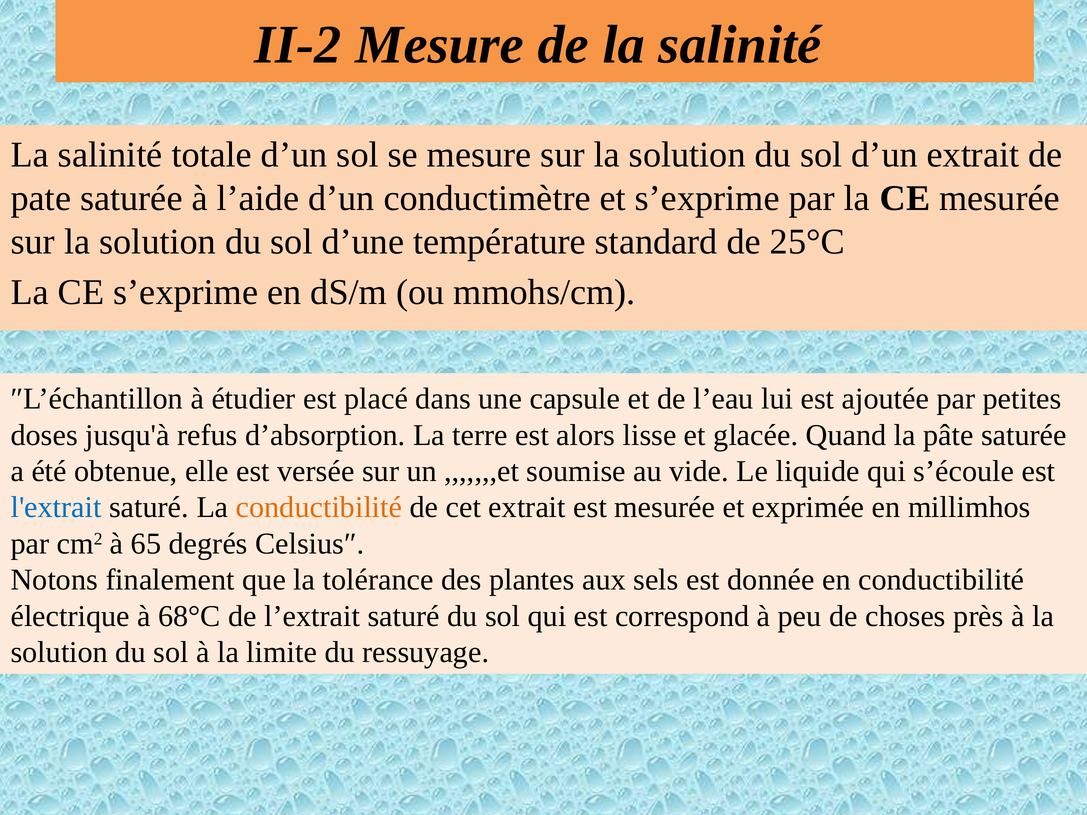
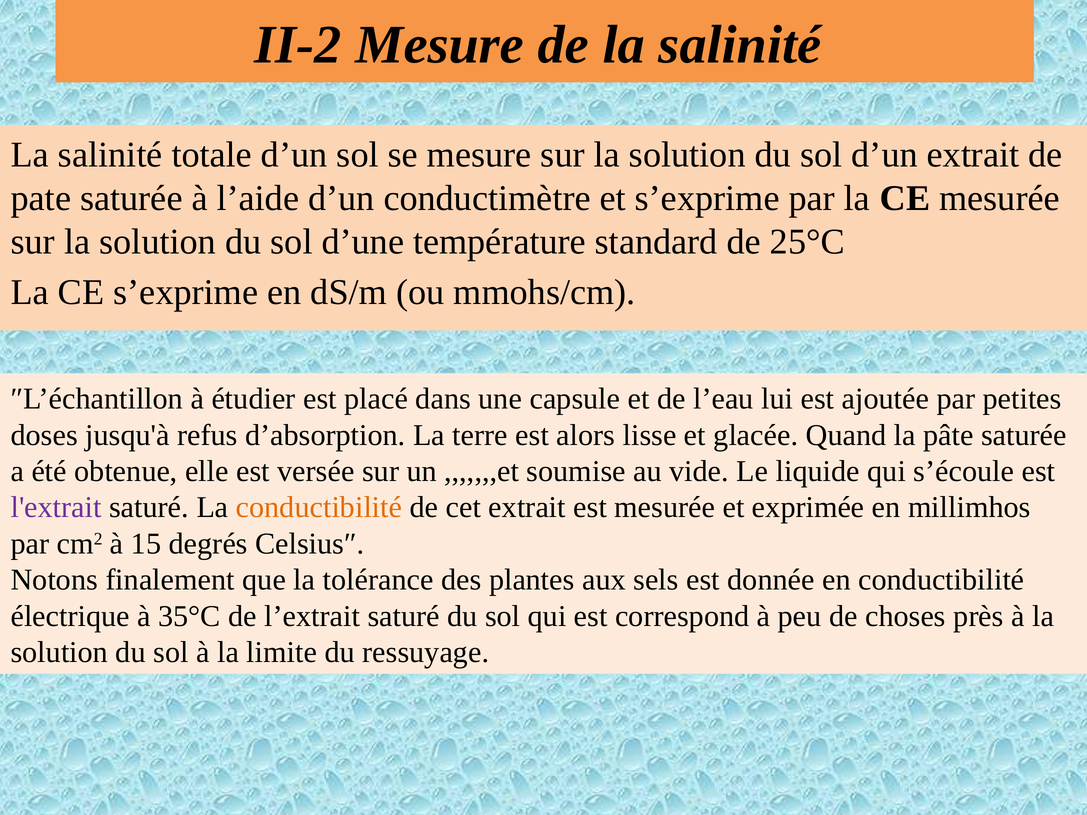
l'extrait colour: blue -> purple
65: 65 -> 15
68°C: 68°C -> 35°C
